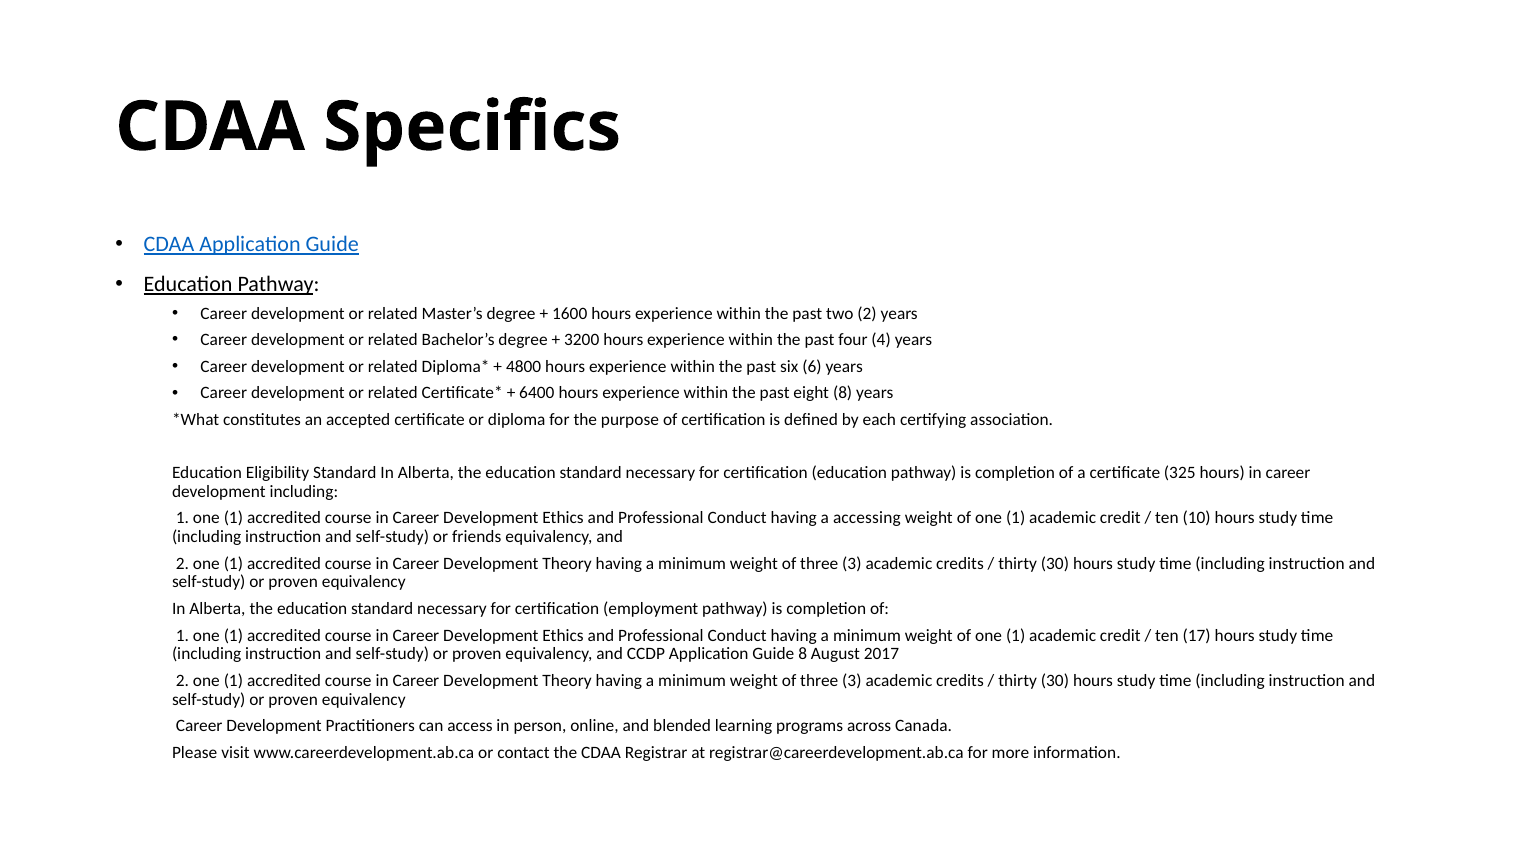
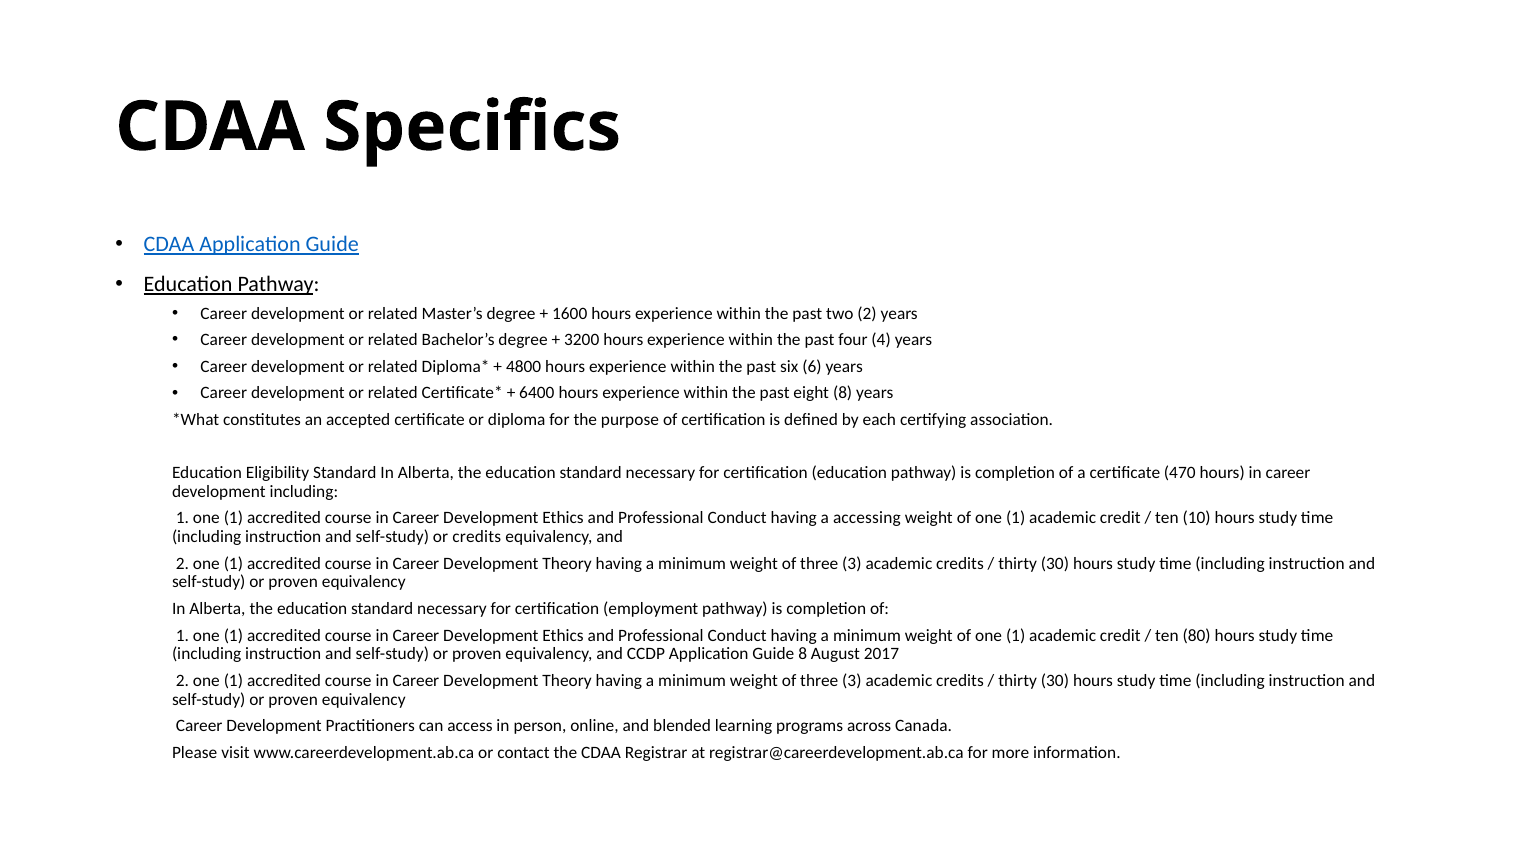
325: 325 -> 470
or friends: friends -> credits
17: 17 -> 80
